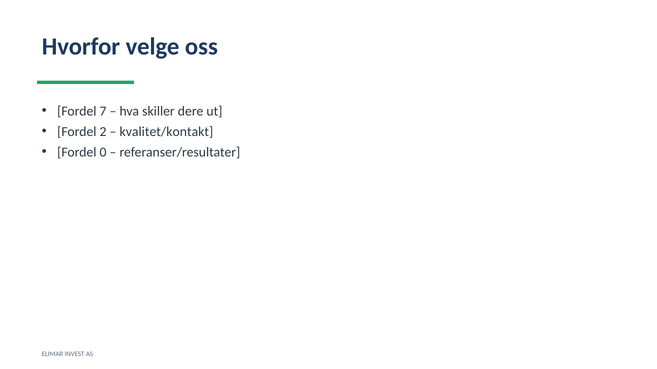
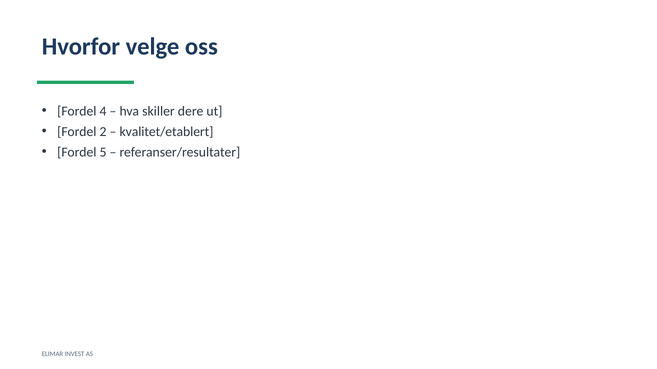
7: 7 -> 4
kvalitet/kontakt: kvalitet/kontakt -> kvalitet/etablert
0: 0 -> 5
